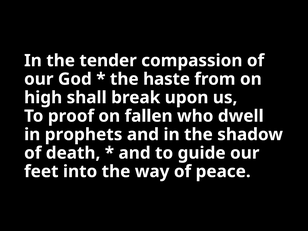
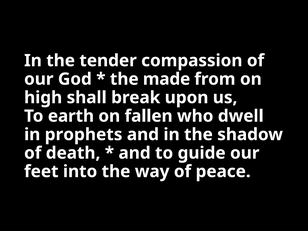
haste: haste -> made
proof: proof -> earth
